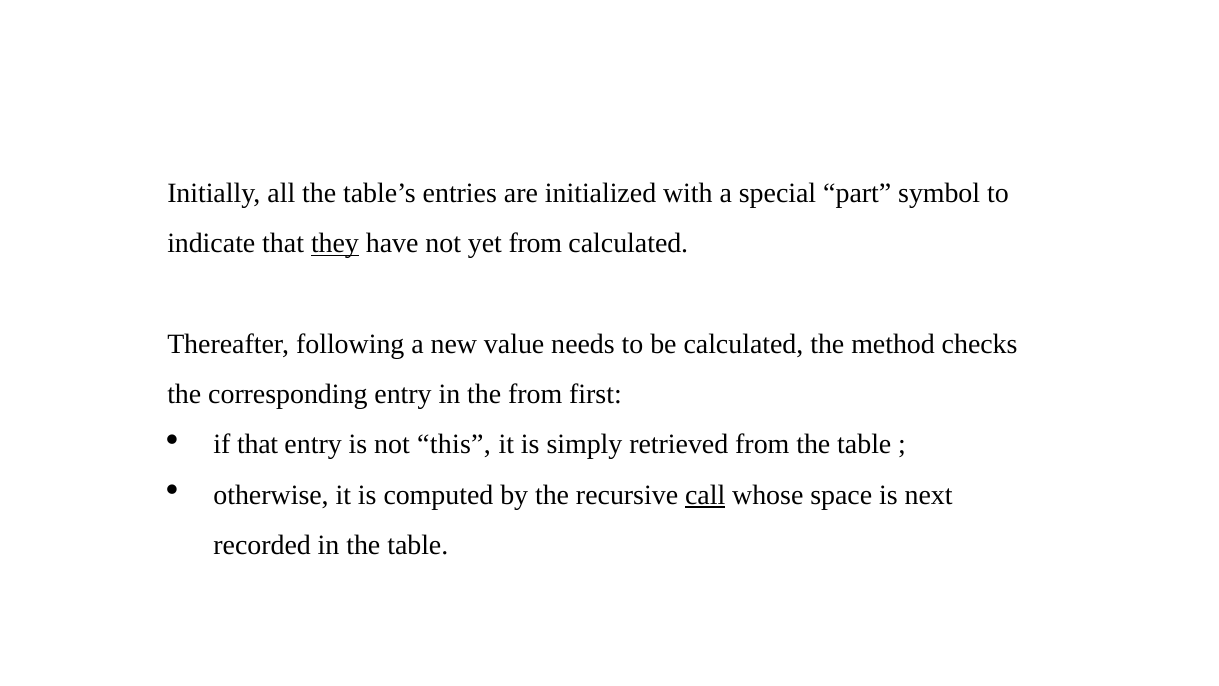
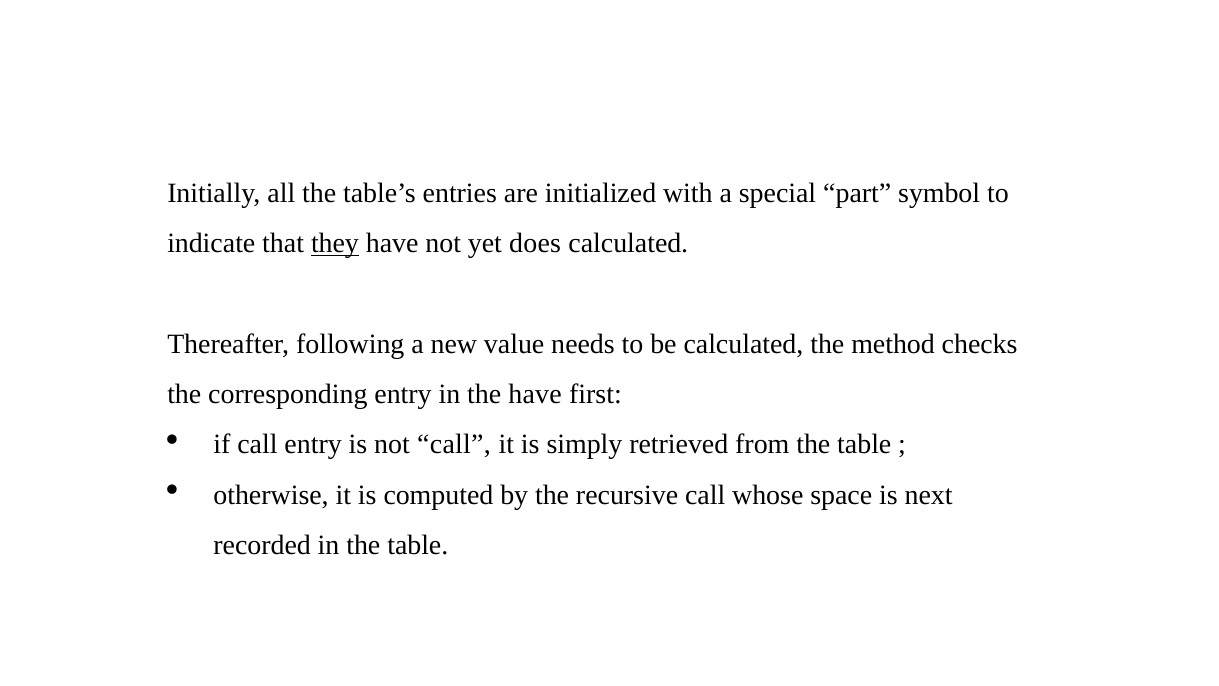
yet from: from -> does
the from: from -> have
if that: that -> call
not this: this -> call
call at (705, 495) underline: present -> none
